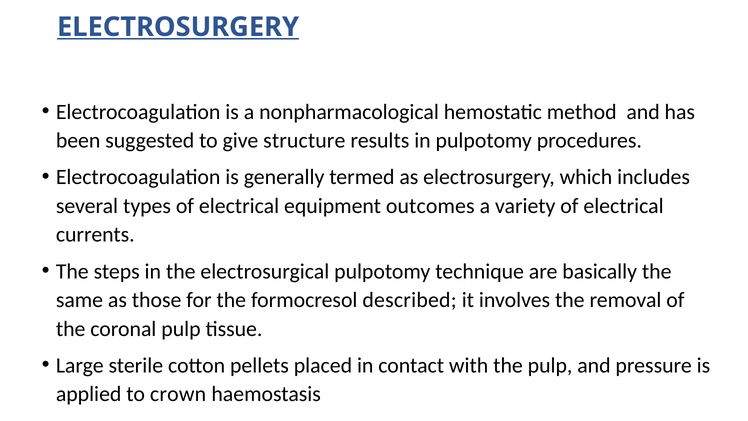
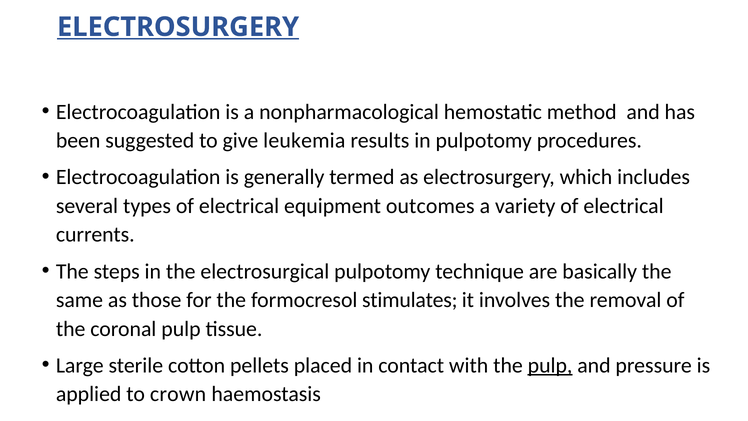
structure: structure -> leukemia
described: described -> stimulates
pulp at (550, 365) underline: none -> present
